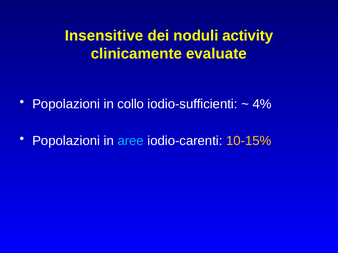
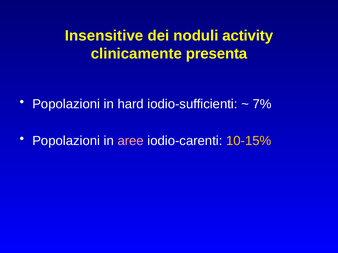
evaluate: evaluate -> presenta
collo: collo -> hard
4%: 4% -> 7%
aree colour: light blue -> pink
